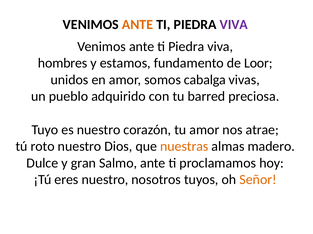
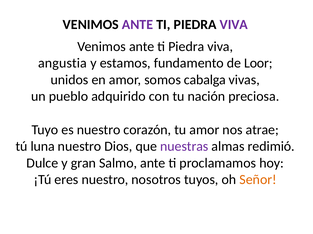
ANTE at (138, 25) colour: orange -> purple
hombres: hombres -> angustia
barred: barred -> nación
roto: roto -> luna
nuestras colour: orange -> purple
madero: madero -> redimió
